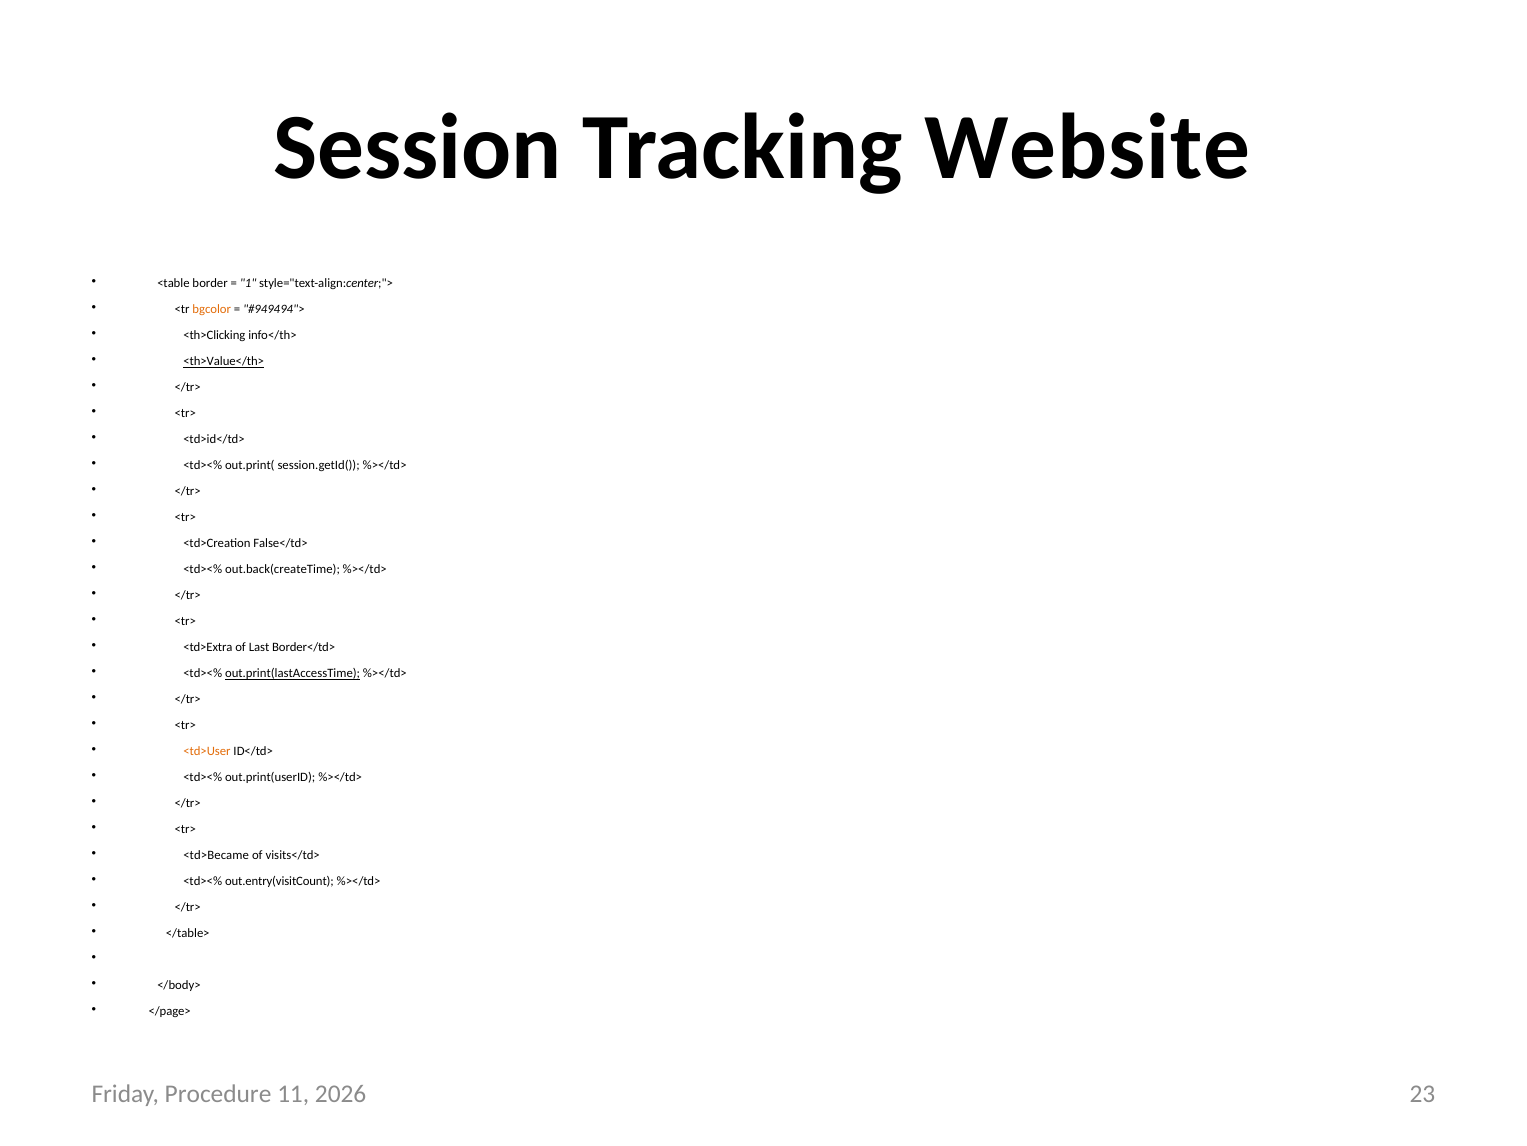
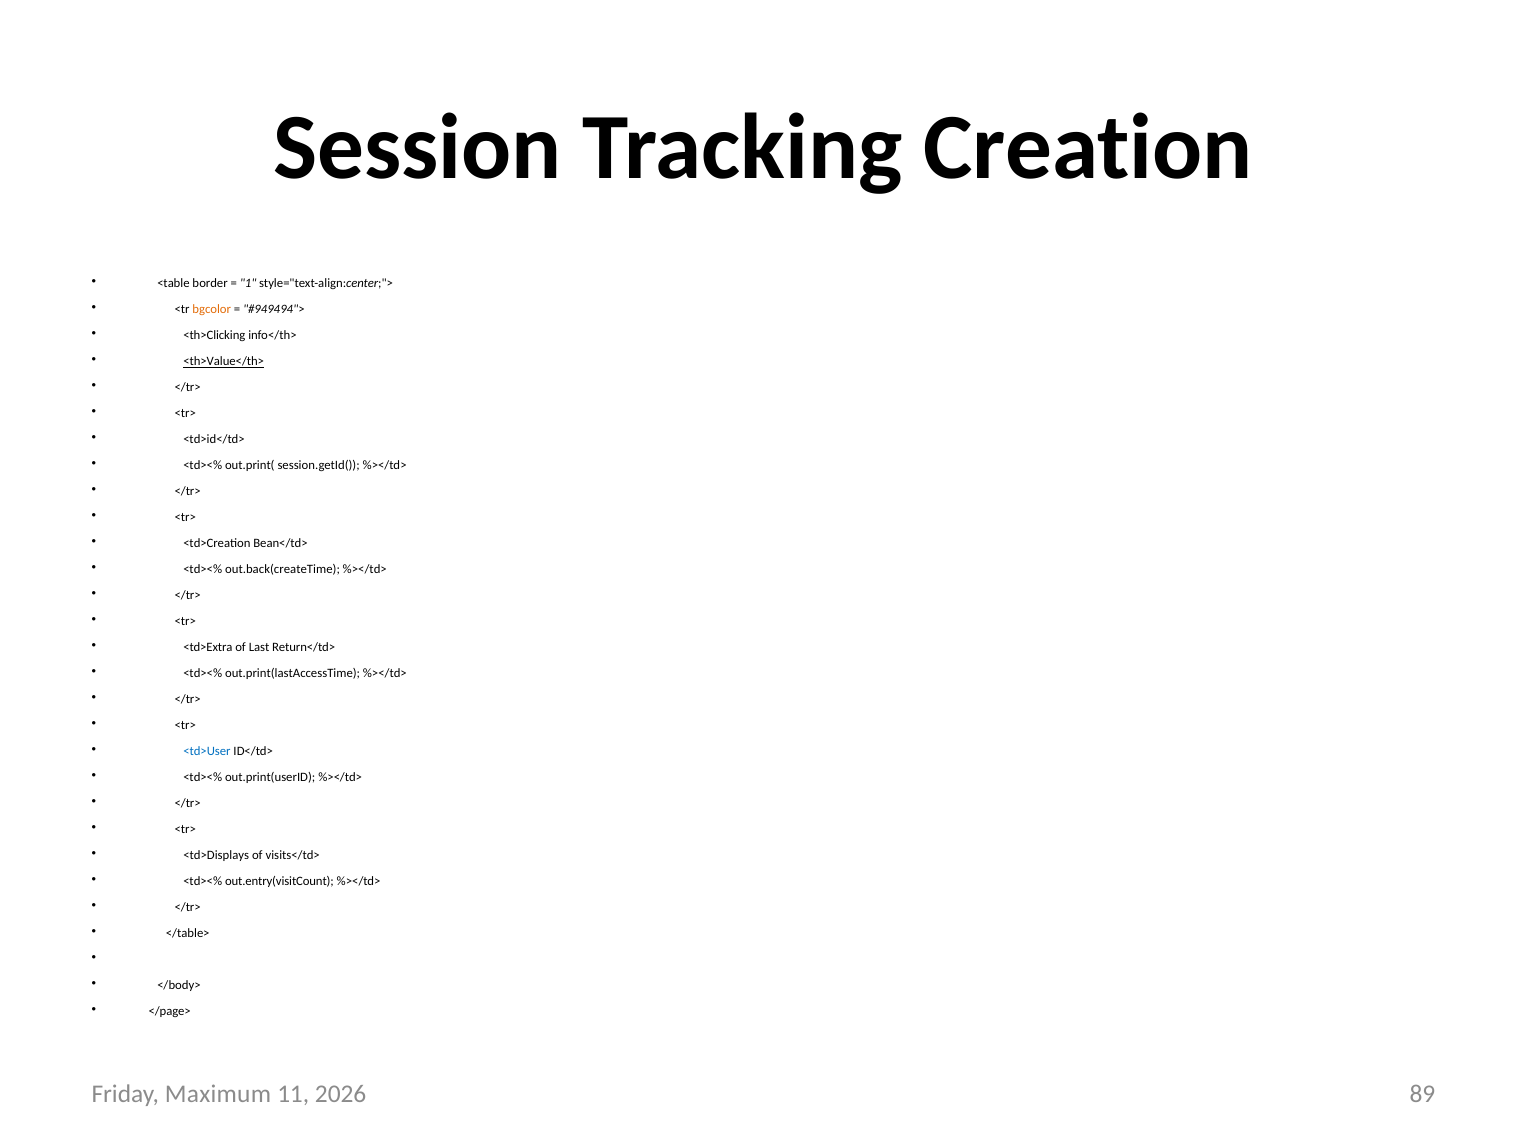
Website: Website -> Creation
False</td>: False</td> -> Bean</td>
Border</td>: Border</td> -> Return</td>
out.print(lastAccessTime underline: present -> none
<td>User colour: orange -> blue
<td>Became: <td>Became -> <td>Displays
Procedure: Procedure -> Maximum
23: 23 -> 89
